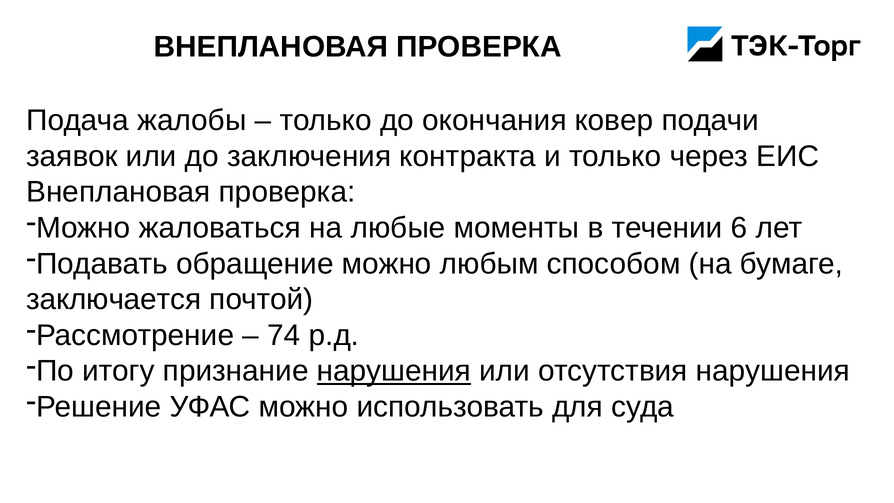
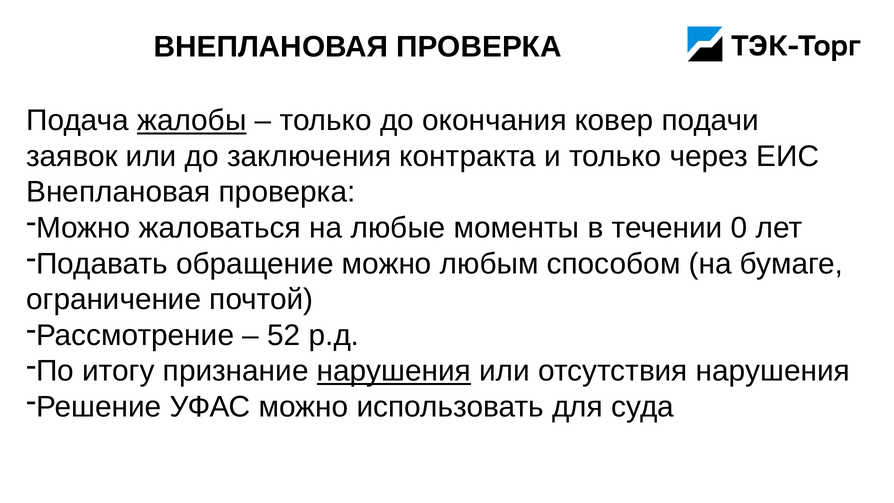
жалобы underline: none -> present
6: 6 -> 0
заключается: заключается -> ограничение
74: 74 -> 52
